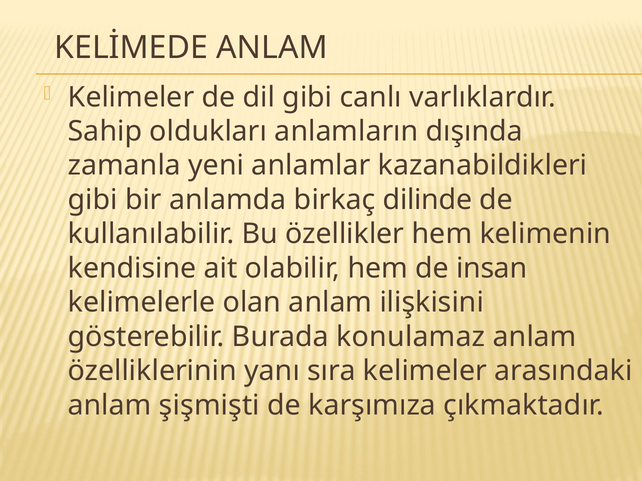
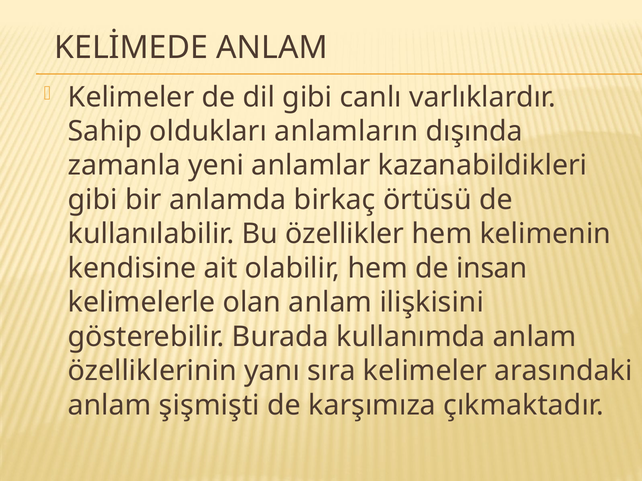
dilinde: dilinde -> örtüsü
konulamaz: konulamaz -> kullanımda
